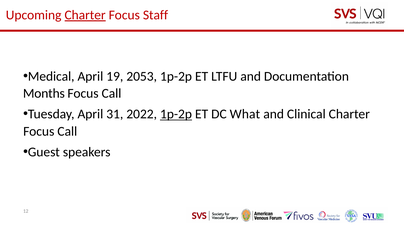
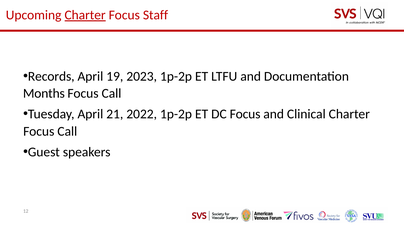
Medical: Medical -> Records
2053: 2053 -> 2023
31: 31 -> 21
1p-2p at (176, 114) underline: present -> none
DC What: What -> Focus
